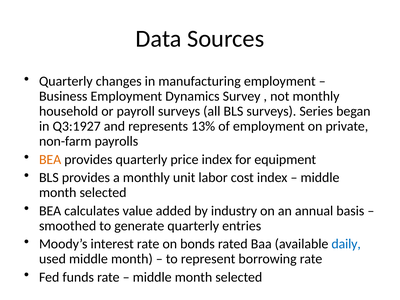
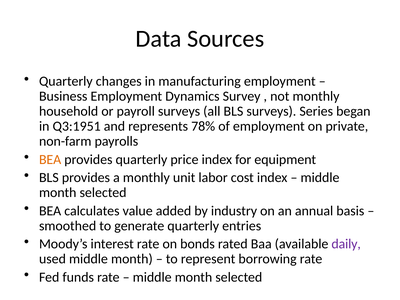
Q3:1927: Q3:1927 -> Q3:1951
13%: 13% -> 78%
daily colour: blue -> purple
